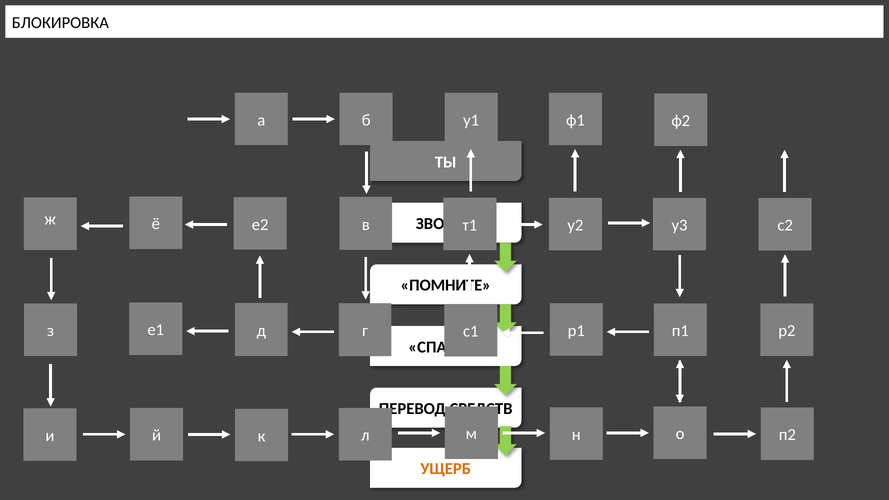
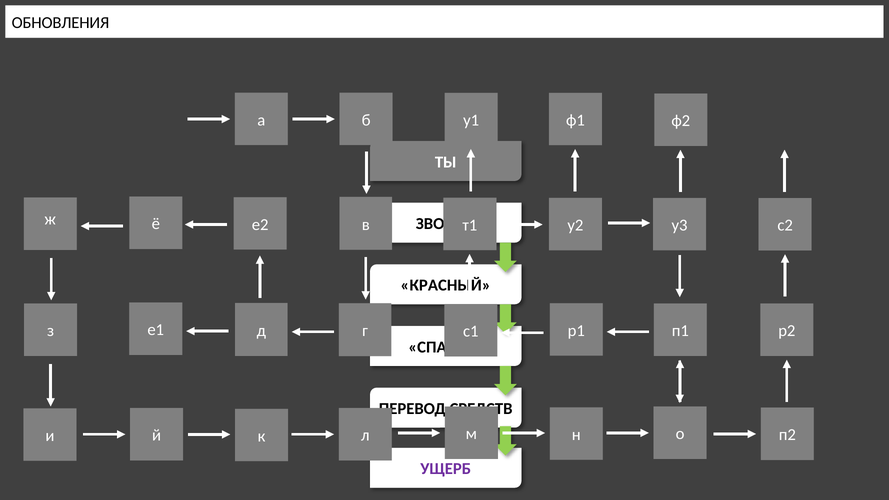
БЛОКИРОВКА: БЛОКИРОВКА -> ОБНОВЛЕНИЯ
ПОМНИТЕ: ПОМНИТЕ -> КРАСНЫЙ
УЩЕРБ colour: orange -> purple
